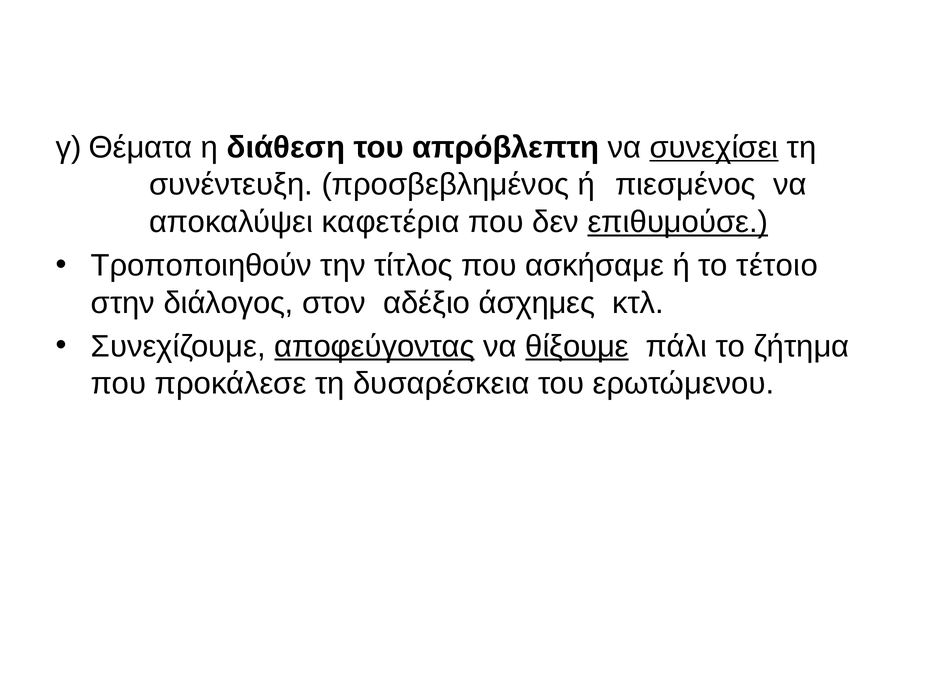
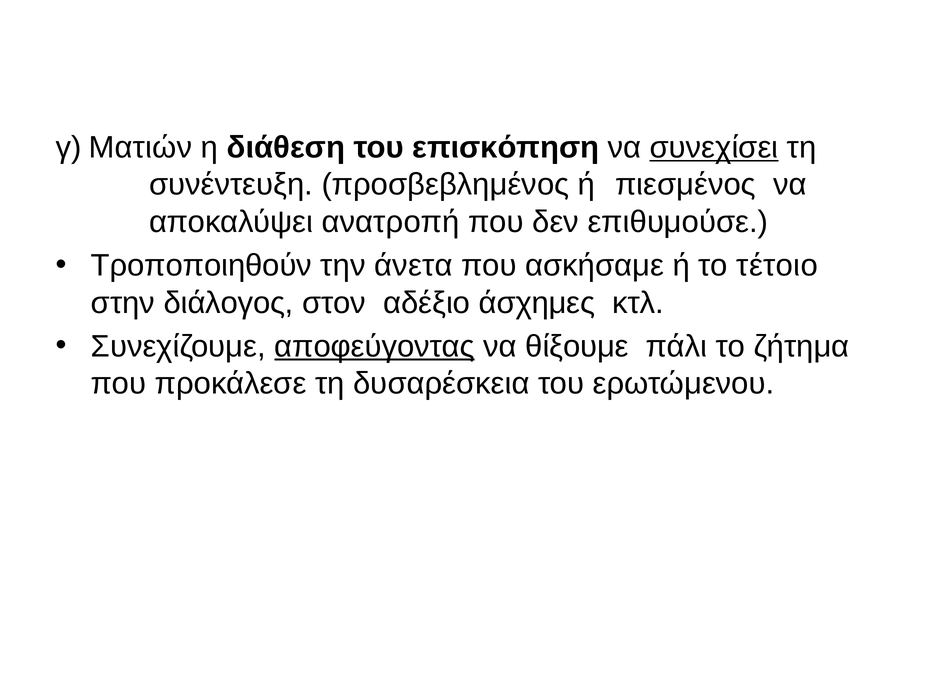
Θέματα: Θέματα -> Ματιών
απρόβλεπτη: απρόβλεπτη -> επισκόπηση
καφετέρια: καφετέρια -> ανατροπή
επιθυμούσε underline: present -> none
τίτλος: τίτλος -> άνετα
θίξουμε underline: present -> none
